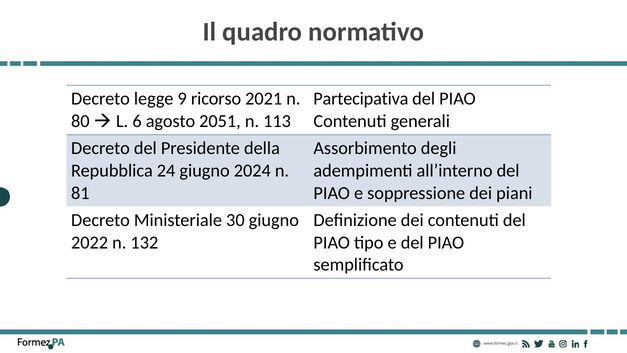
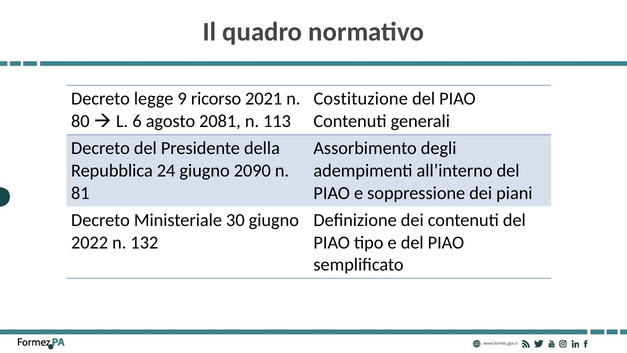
Partecipativa: Partecipativa -> Costituzione
2051: 2051 -> 2081
2024: 2024 -> 2090
